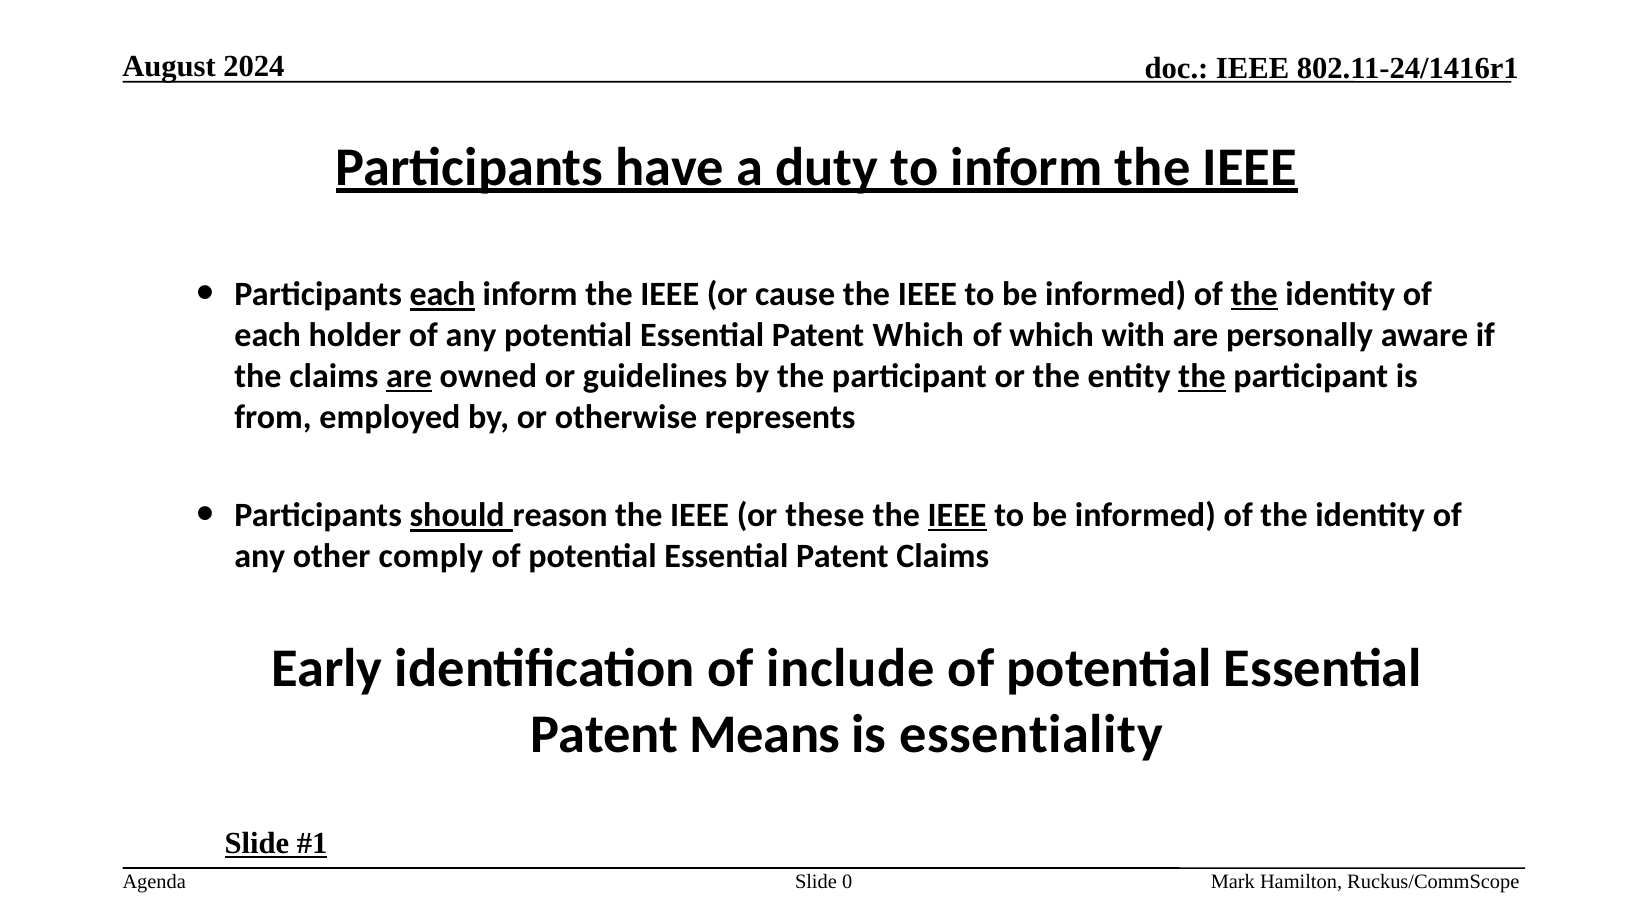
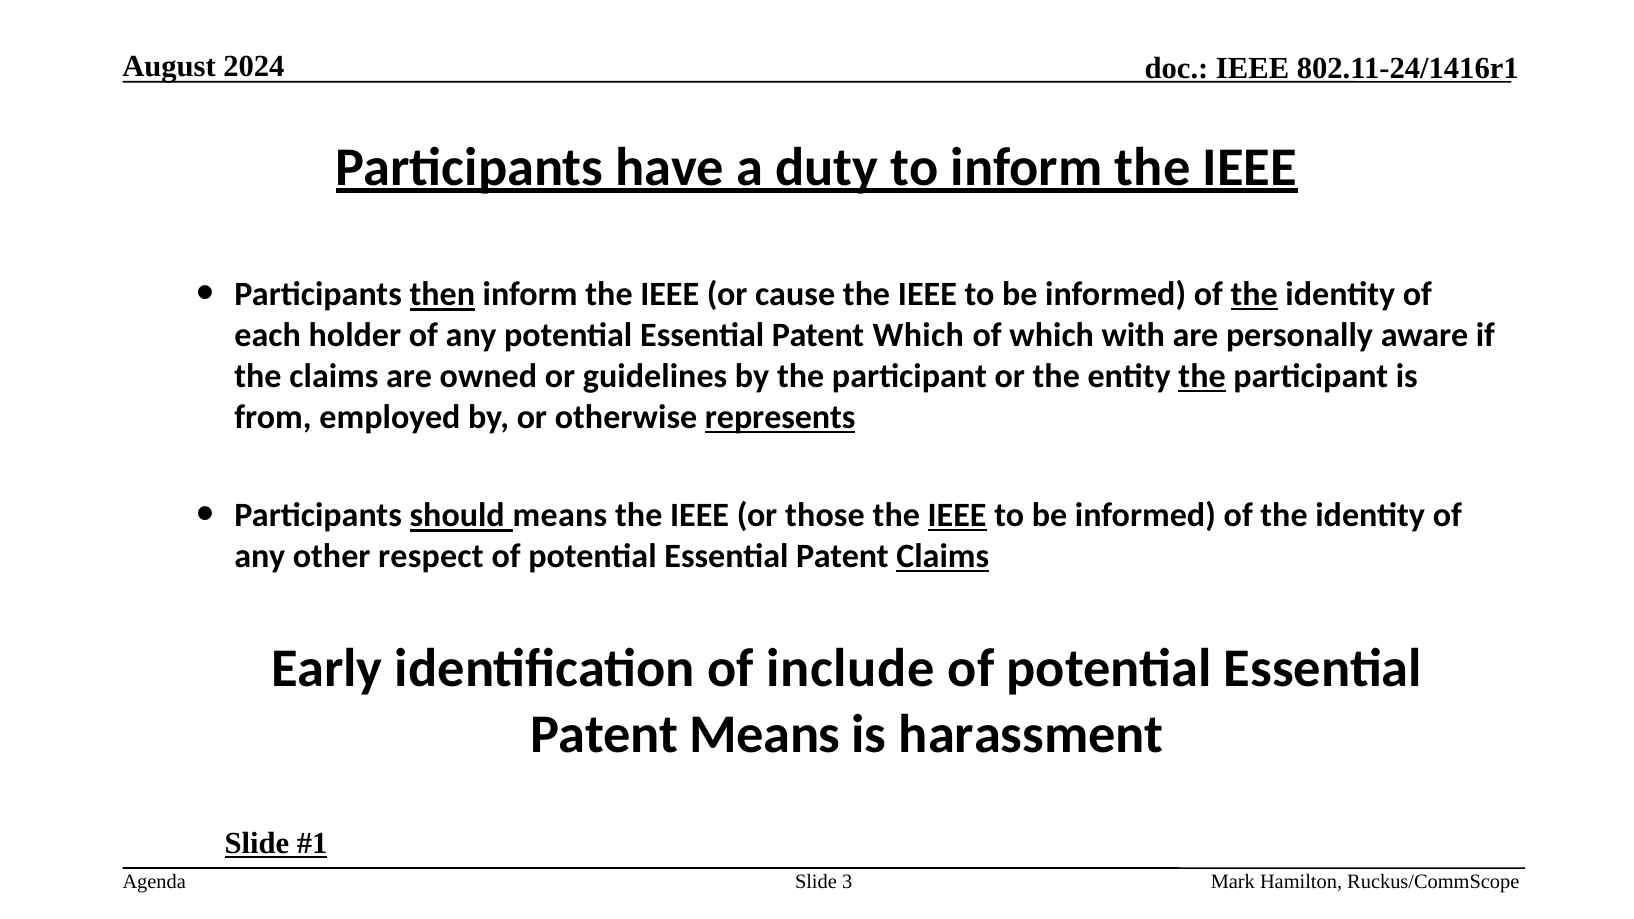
Participants each: each -> then
are at (409, 376) underline: present -> none
represents underline: none -> present
should reason: reason -> means
these: these -> those
comply: comply -> respect
Claims at (943, 557) underline: none -> present
essentiality: essentiality -> harassment
0: 0 -> 3
